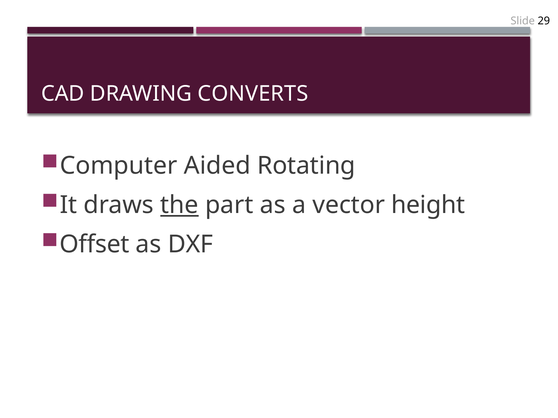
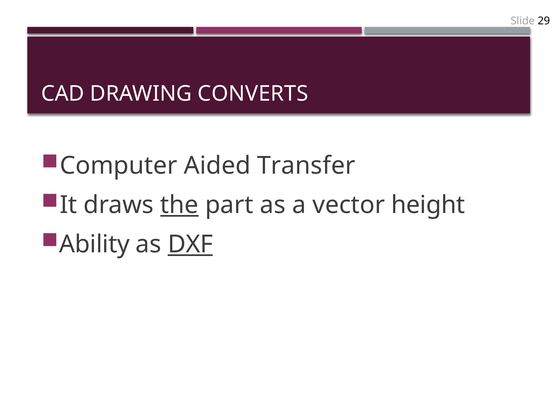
Rotating: Rotating -> Transfer
Offset: Offset -> Ability
DXF underline: none -> present
